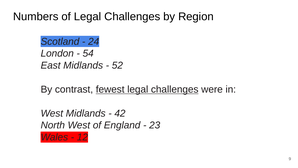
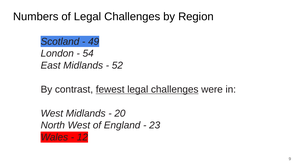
24: 24 -> 49
42: 42 -> 20
